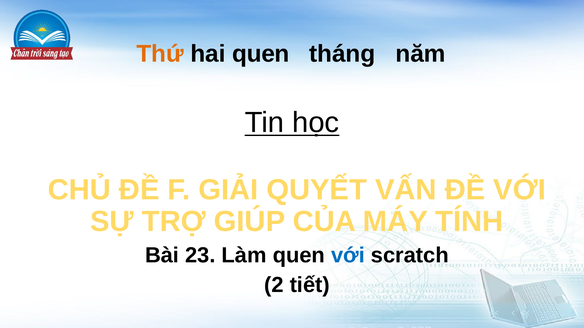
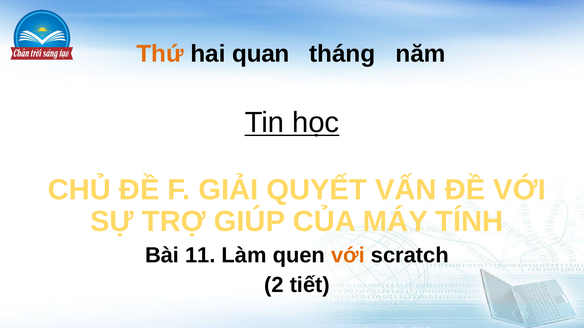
hai quen: quen -> quan
23: 23 -> 11
với at (348, 256) colour: blue -> orange
